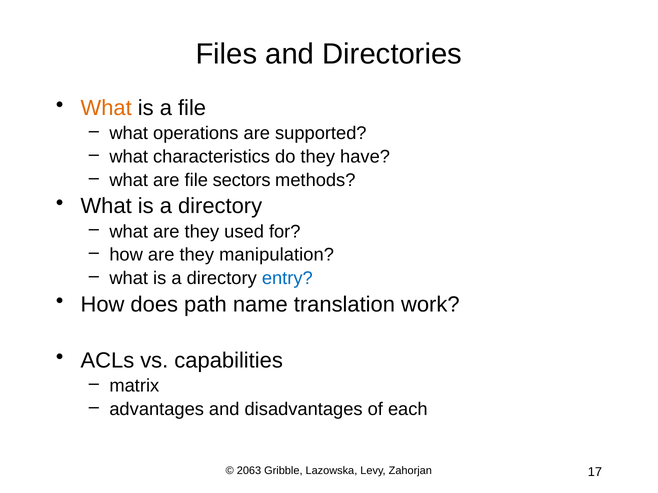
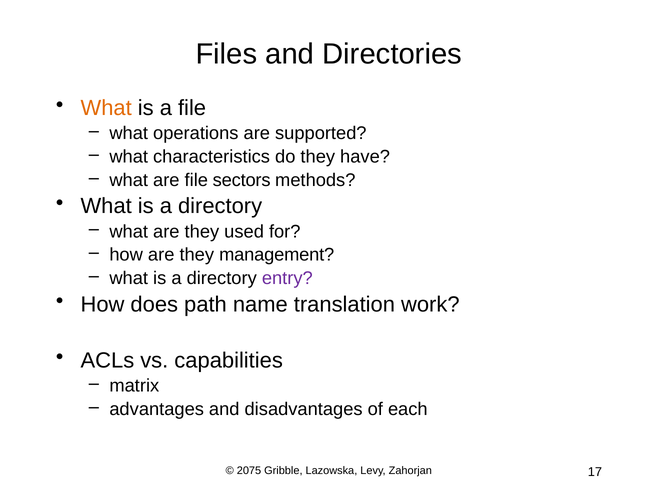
manipulation: manipulation -> management
entry colour: blue -> purple
2063: 2063 -> 2075
